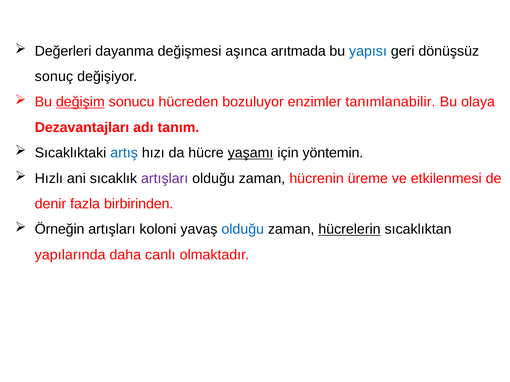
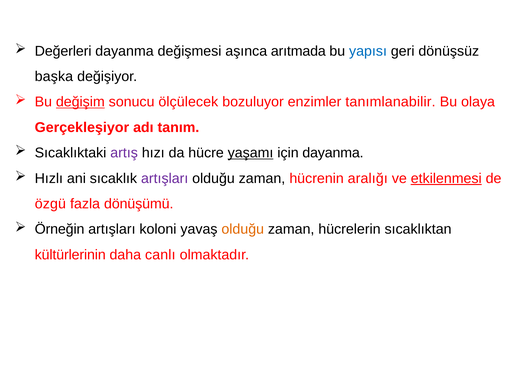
sonuç: sonuç -> başka
hücreden: hücreden -> ölçülecek
Dezavantajları: Dezavantajları -> Gerçekleşiyor
artış colour: blue -> purple
için yöntemin: yöntemin -> dayanma
üreme: üreme -> aralığı
etkilenmesi underline: none -> present
denir: denir -> özgü
birbirinden: birbirinden -> dönüşümü
olduğu at (243, 230) colour: blue -> orange
hücrelerin underline: present -> none
yapılarında: yapılarında -> kültürlerinin
